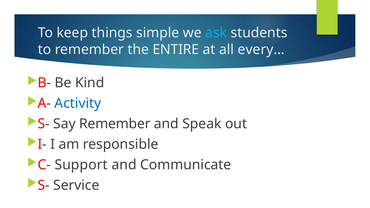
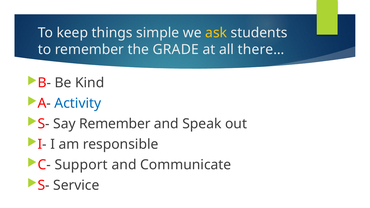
ask colour: light blue -> yellow
ENTIRE: ENTIRE -> GRADE
every…: every… -> there…
